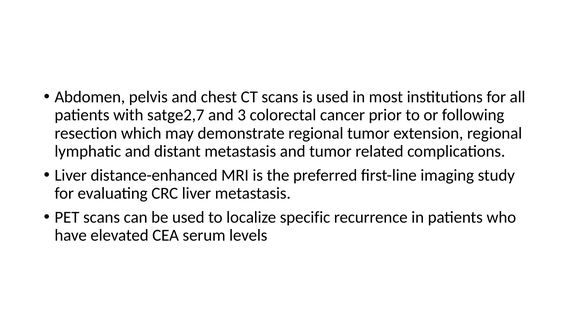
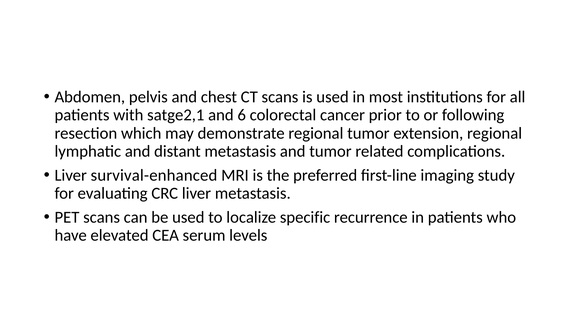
satge2,7: satge2,7 -> satge2,1
3: 3 -> 6
distance-enhanced: distance-enhanced -> survival-enhanced
